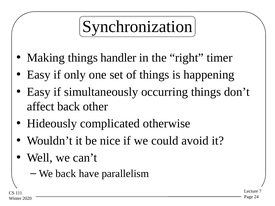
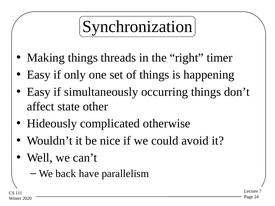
handler: handler -> threads
affect back: back -> state
